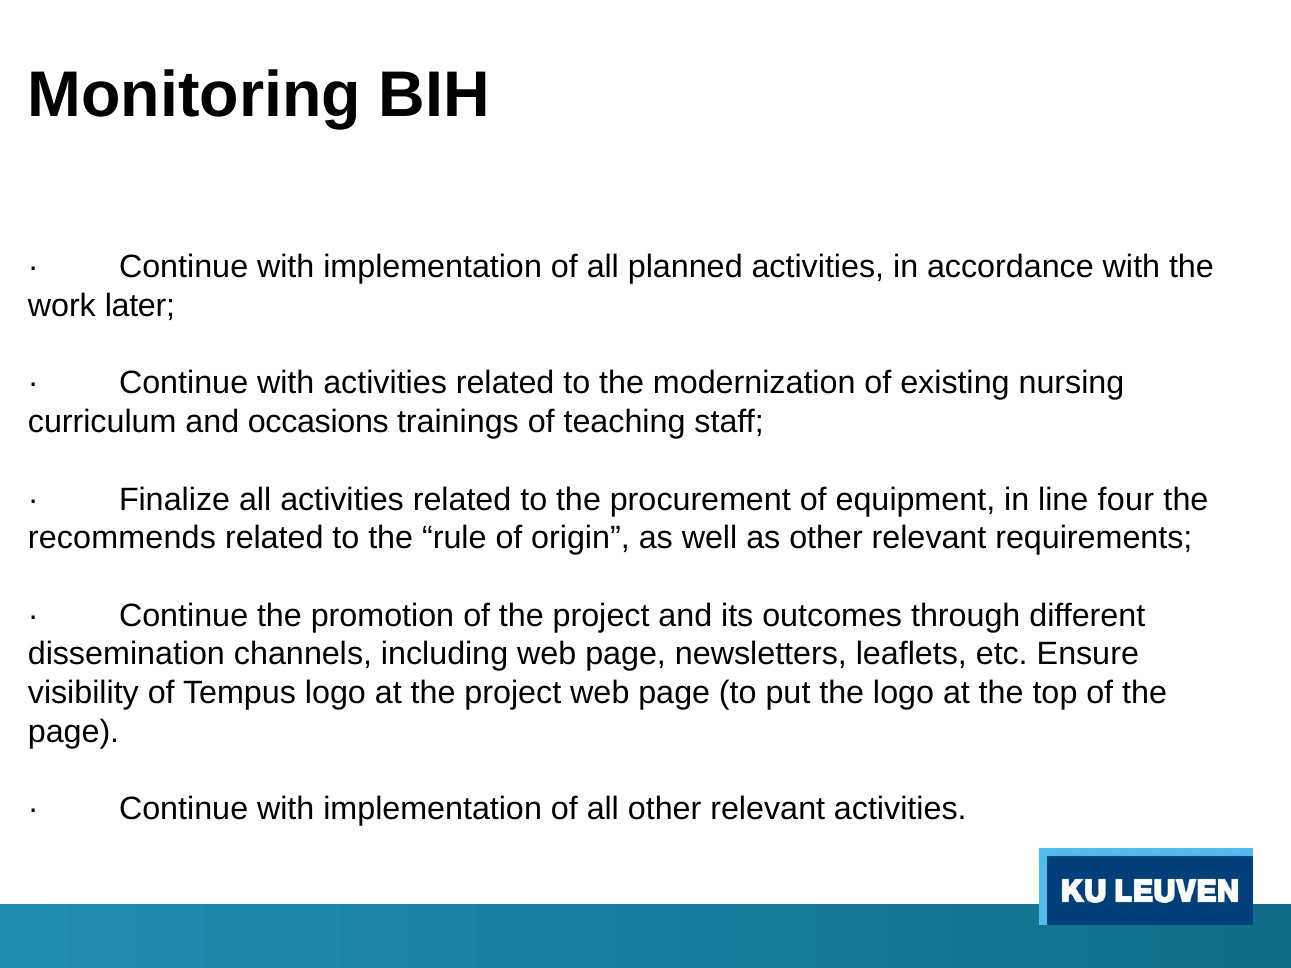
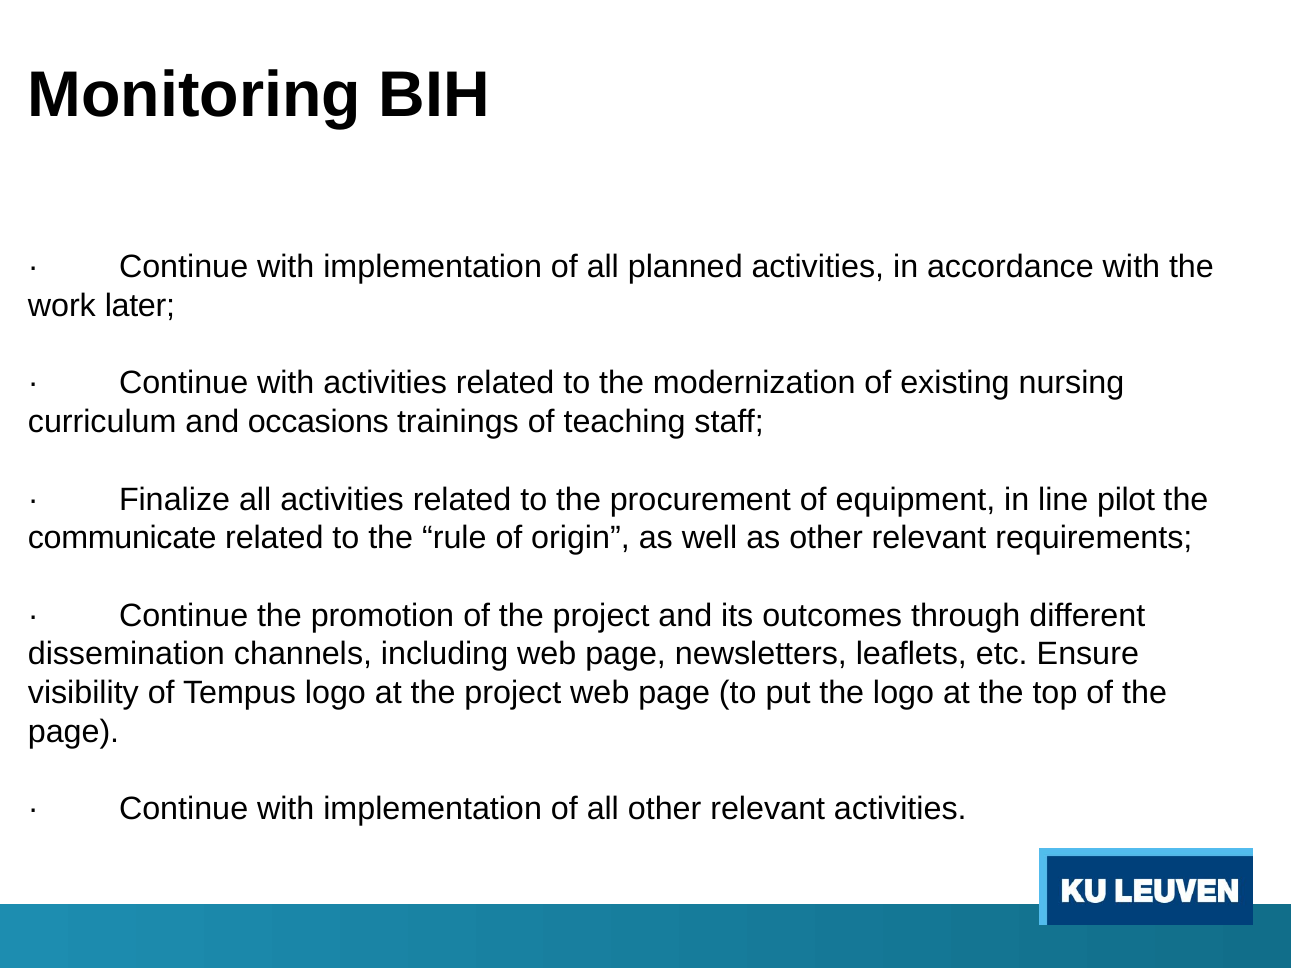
four: four -> pilot
recommends: recommends -> communicate
